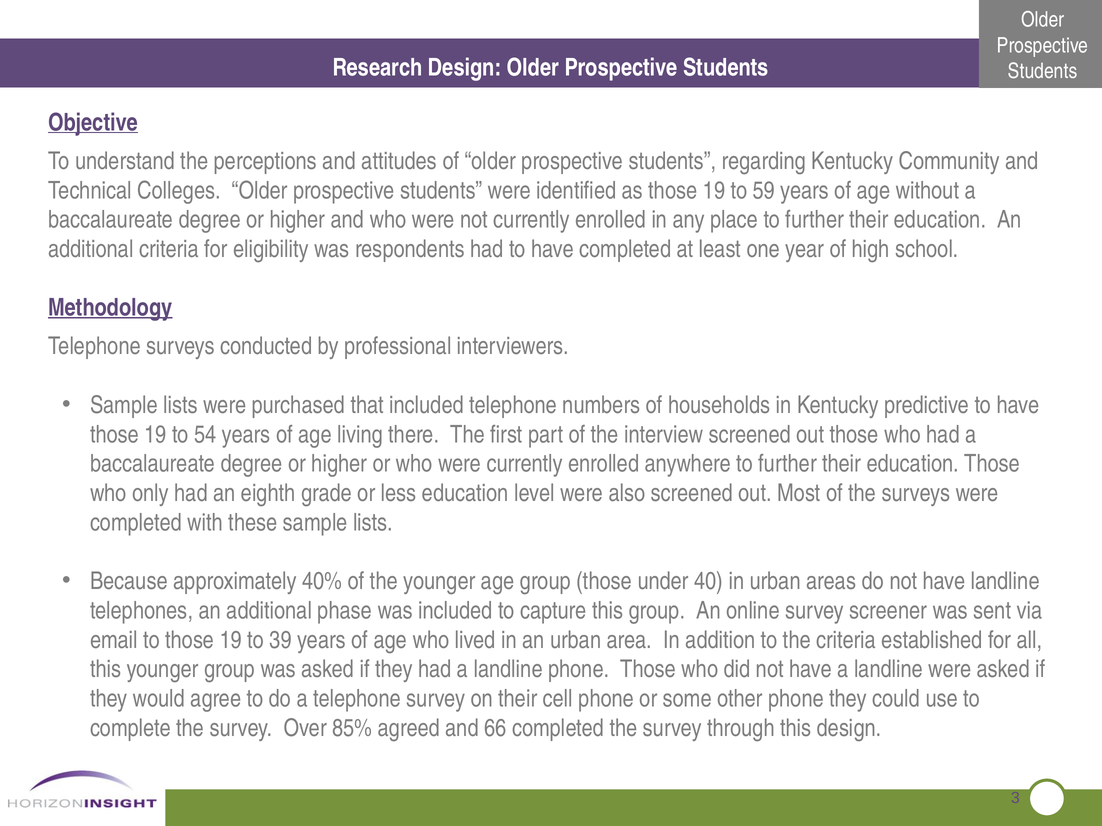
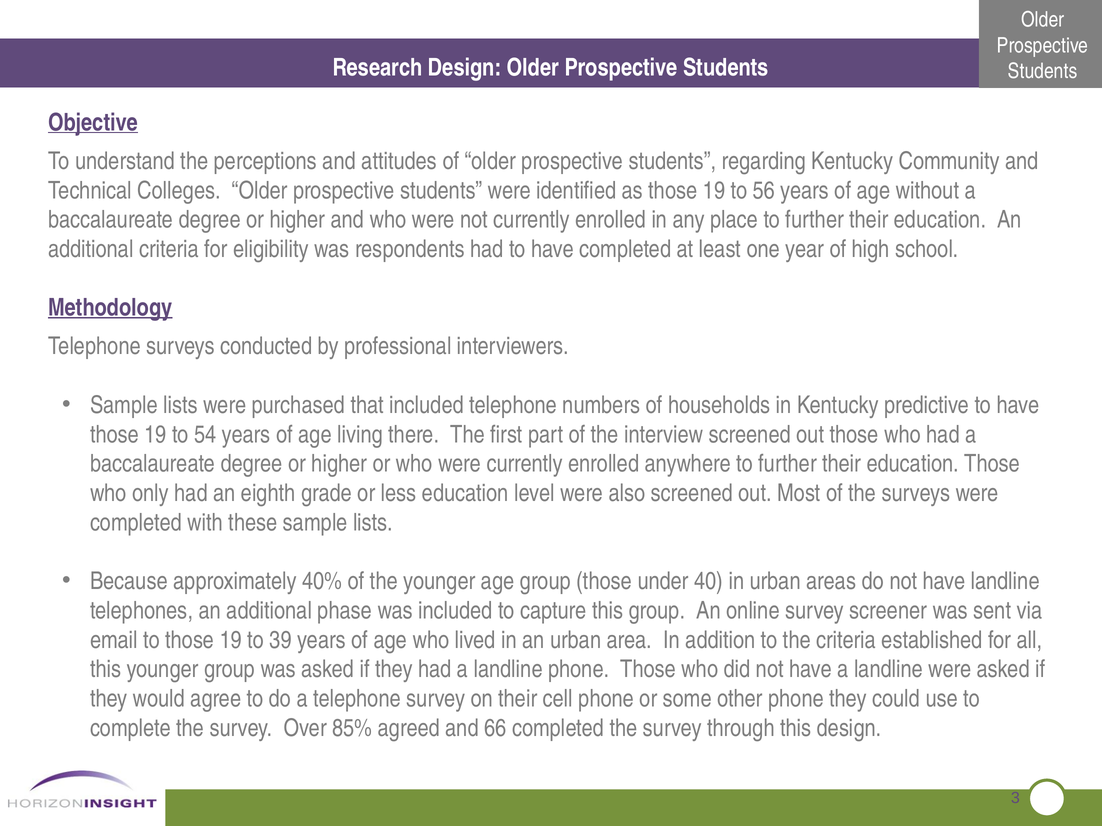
59: 59 -> 56
